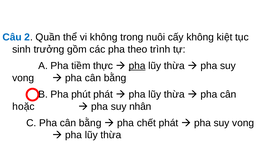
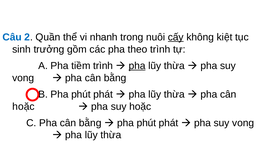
vi không: không -> nhanh
cấy underline: none -> present
tiềm thực: thực -> trình
suy nhân: nhân -> hoặc
chết at (146, 123): chết -> phút
